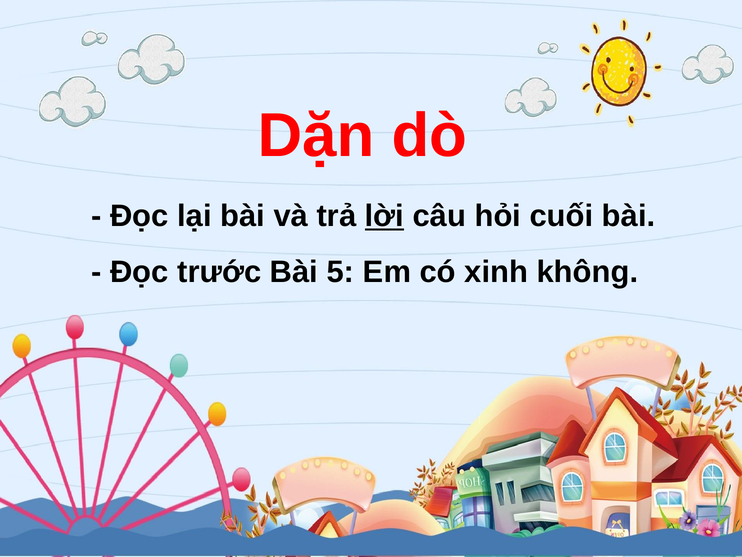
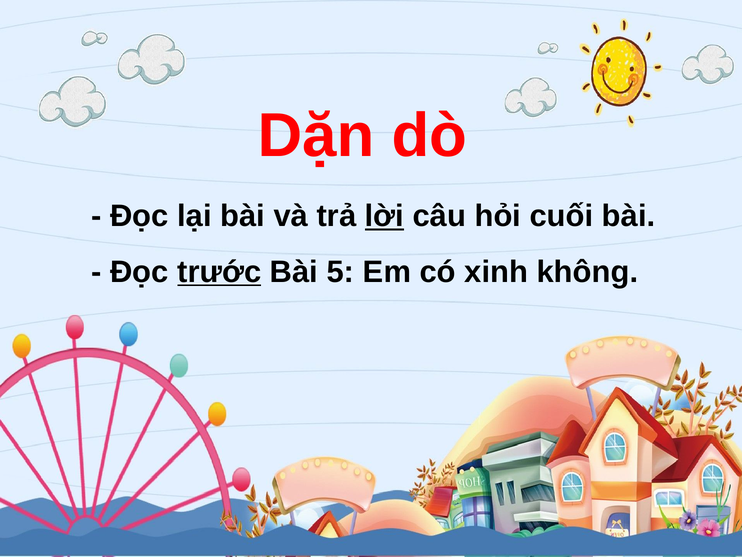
trước underline: none -> present
